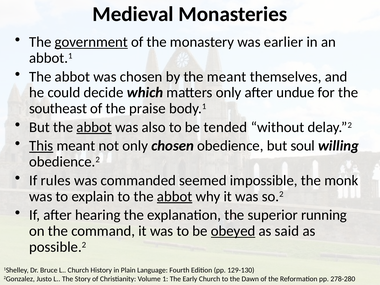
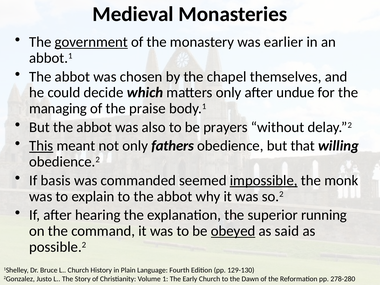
the meant: meant -> chapel
southeast: southeast -> managing
abbot at (94, 127) underline: present -> none
tended: tended -> prayers
only chosen: chosen -> fathers
soul: soul -> that
rules: rules -> basis
impossible underline: none -> present
abbot at (175, 196) underline: present -> none
